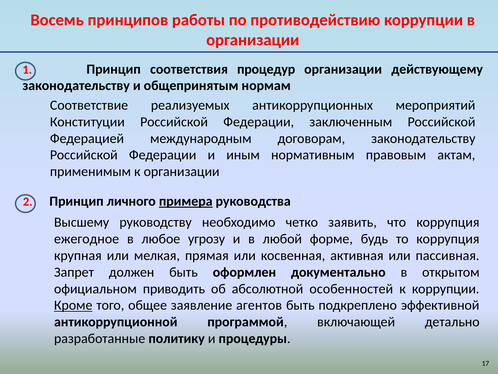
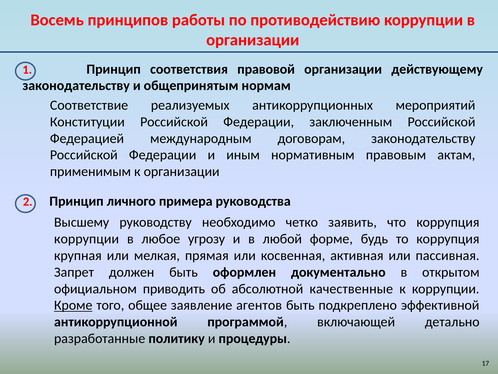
процедур: процедур -> правовой
примера underline: present -> none
ежегодное at (87, 239): ежегодное -> коррупции
особенностей: особенностей -> качественные
